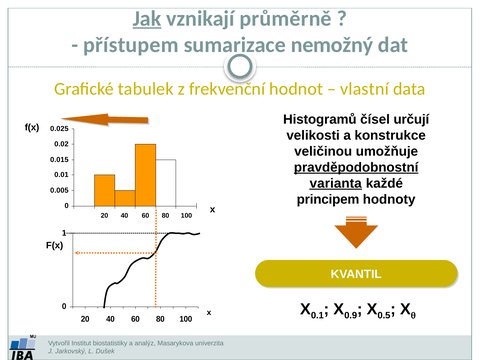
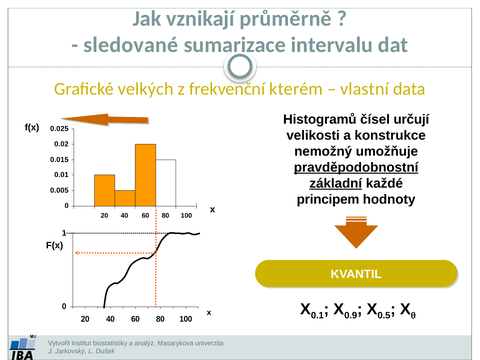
Jak underline: present -> none
přístupem: přístupem -> sledované
nemožný: nemožný -> intervalu
tabulek: tabulek -> velkých
hodnot: hodnot -> kterém
veličinou: veličinou -> nemožný
varianta: varianta -> základní
